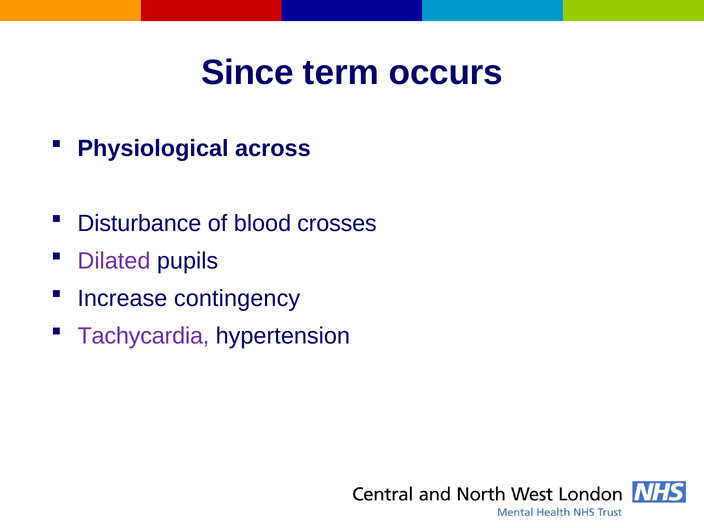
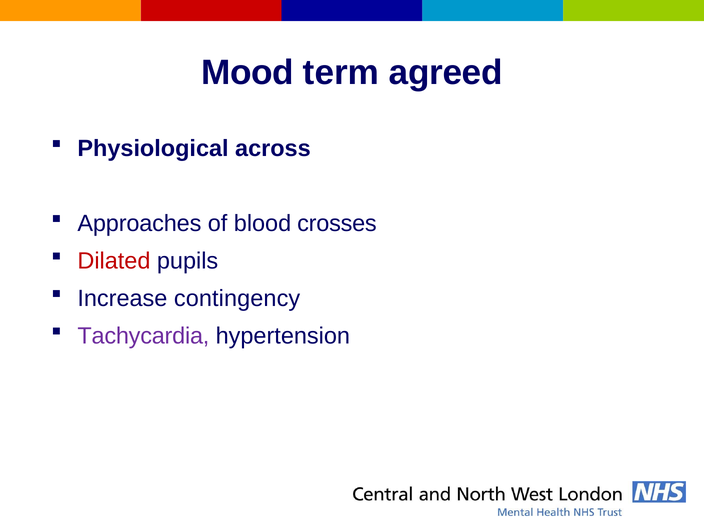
Since: Since -> Mood
occurs: occurs -> agreed
Disturbance: Disturbance -> Approaches
Dilated colour: purple -> red
